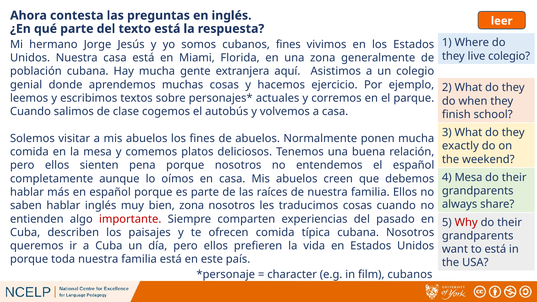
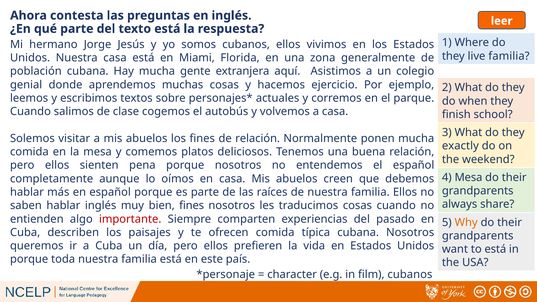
cubanos fines: fines -> ellos
live colegio: colegio -> familia
de abuelos: abuelos -> relación
bien zona: zona -> fines
Why colour: red -> orange
